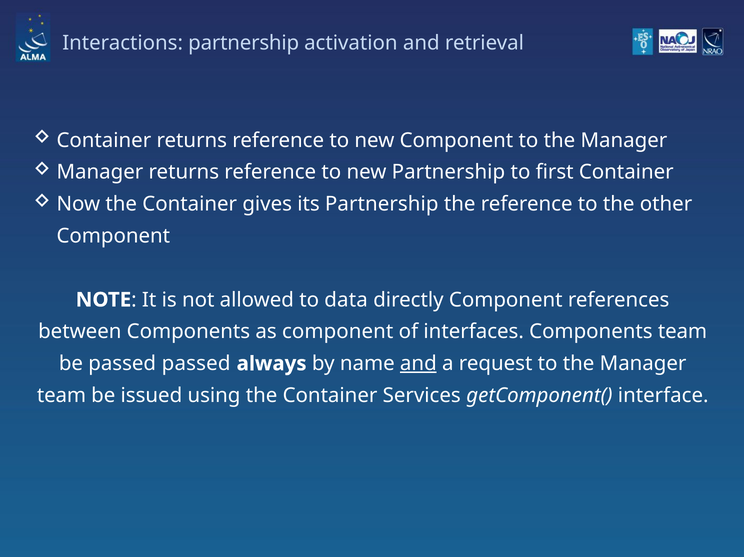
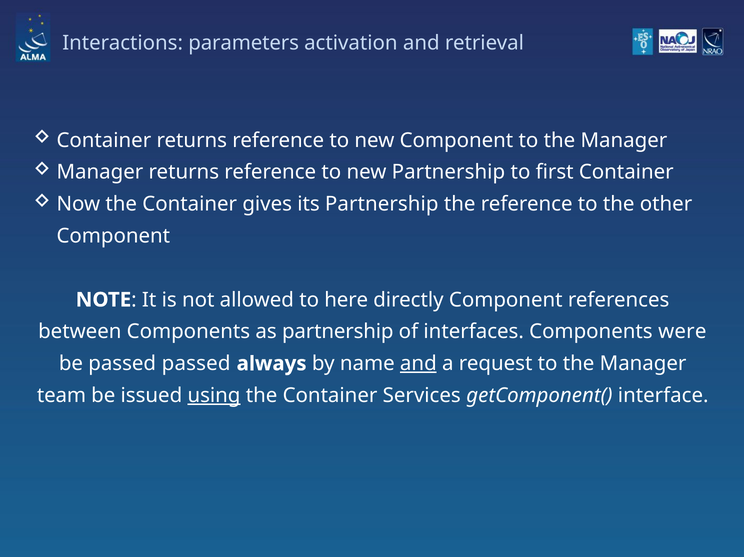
Interactions partnership: partnership -> parameters
data: data -> here
as component: component -> partnership
Components team: team -> were
using underline: none -> present
